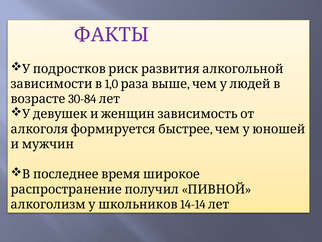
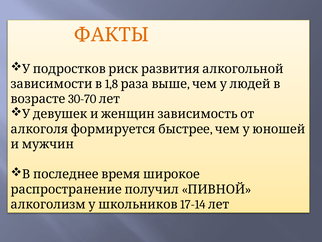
ФАКТЫ colour: purple -> orange
1,0: 1,0 -> 1,8
30-84: 30-84 -> 30-70
14-14: 14-14 -> 17-14
